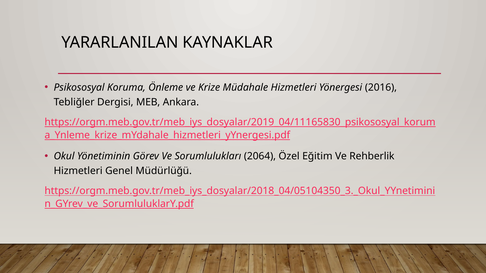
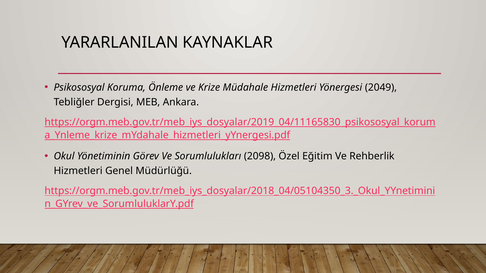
2016: 2016 -> 2049
2064: 2064 -> 2098
